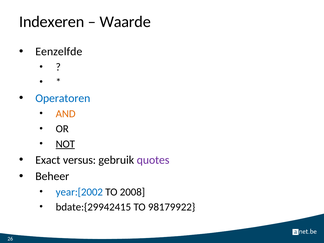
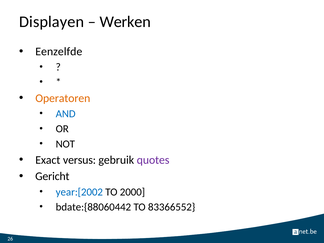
Indexeren: Indexeren -> Displayen
Waarde: Waarde -> Werken
Operatoren colour: blue -> orange
AND colour: orange -> blue
NOT underline: present -> none
Beheer: Beheer -> Gericht
2008: 2008 -> 2000
bdate:{29942415: bdate:{29942415 -> bdate:{88060442
98179922: 98179922 -> 83366552
